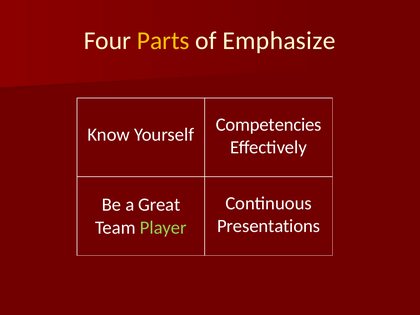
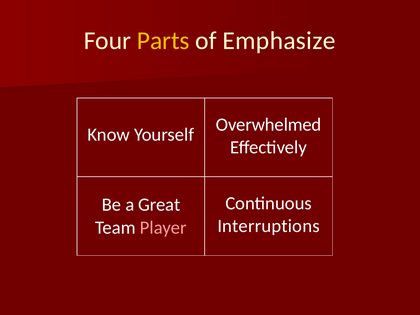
Competencies: Competencies -> Overwhelmed
Presentations: Presentations -> Interruptions
Player colour: light green -> pink
